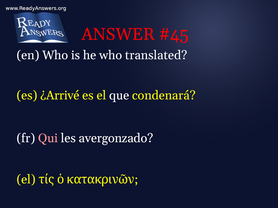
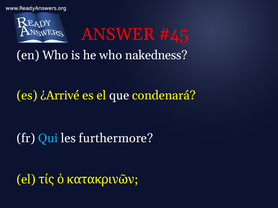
translated: translated -> nakedness
Qui colour: pink -> light blue
avergonzado: avergonzado -> furthermore
